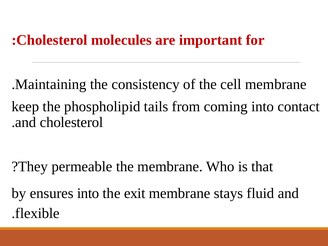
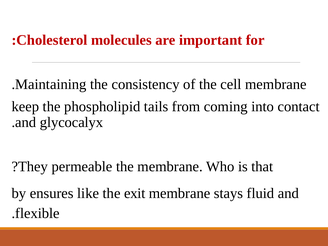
and cholesterol: cholesterol -> glycocalyx
ensures into: into -> like
